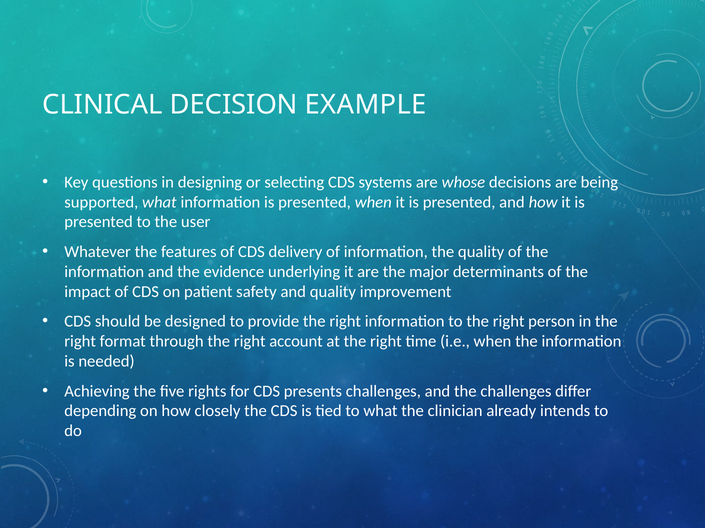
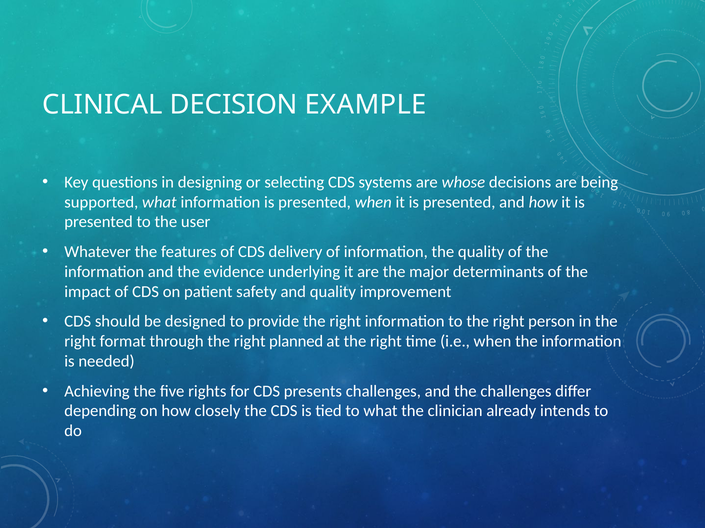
account: account -> planned
